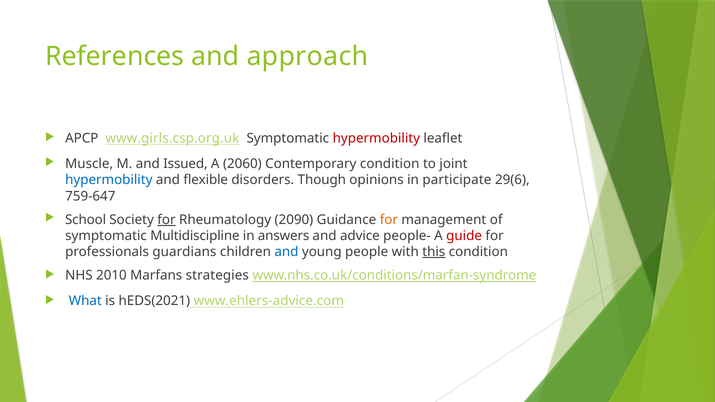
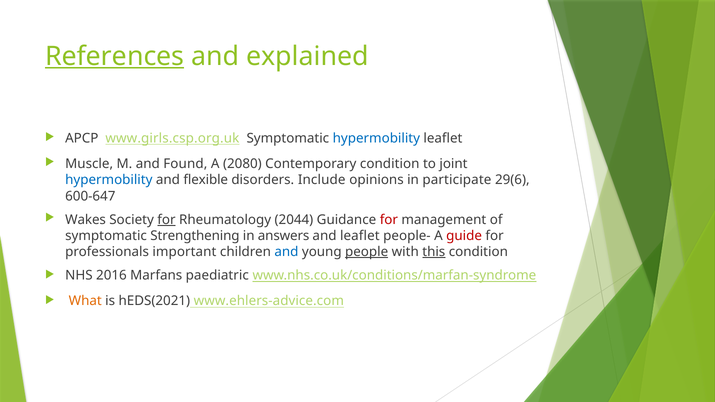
References underline: none -> present
approach: approach -> explained
hypermobility at (376, 138) colour: red -> blue
Issued: Issued -> Found
2060: 2060 -> 2080
Though: Though -> Include
759-647: 759-647 -> 600-647
School: School -> Wakes
2090: 2090 -> 2044
for at (389, 220) colour: orange -> red
Multidiscipline: Multidiscipline -> Strengthening
and advice: advice -> leaflet
guardians: guardians -> important
people underline: none -> present
2010: 2010 -> 2016
strategies: strategies -> paediatric
What colour: blue -> orange
